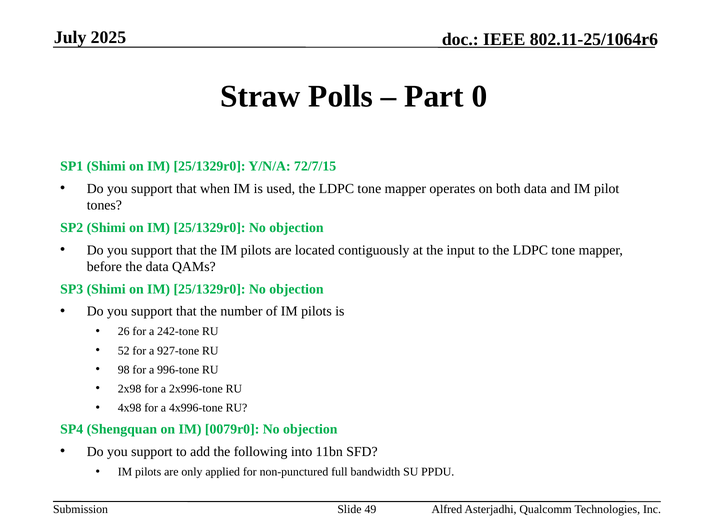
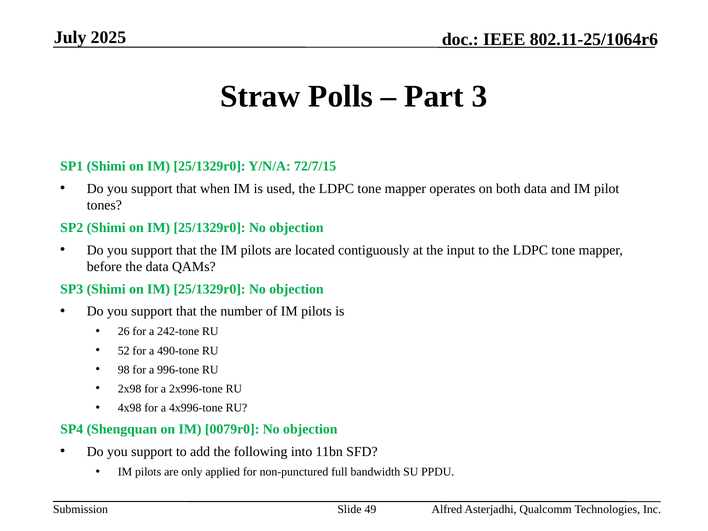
0: 0 -> 3
927-tone: 927-tone -> 490-tone
